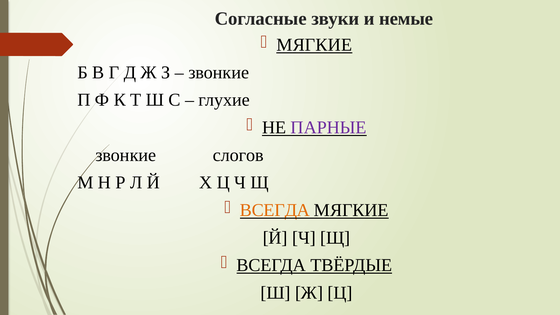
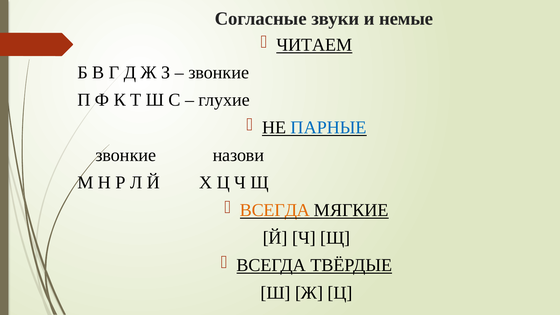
МЯГКИЕ at (314, 45): МЯГКИЕ -> ЧИТАЕМ
ПАРНЫЕ colour: purple -> blue
слогов: слогов -> назови
